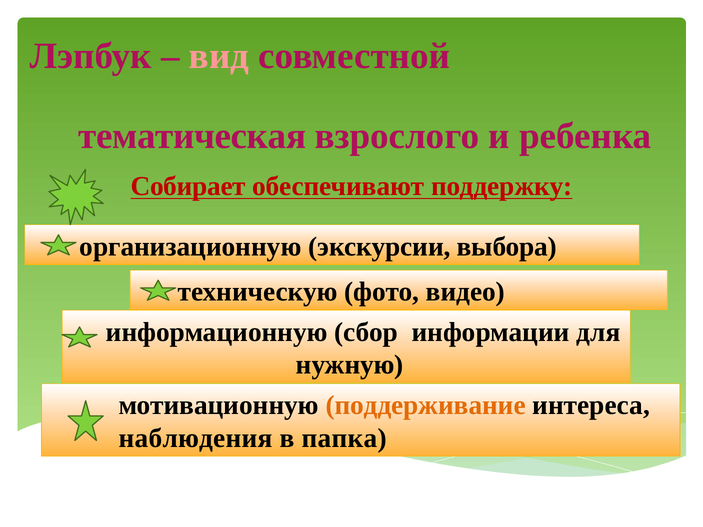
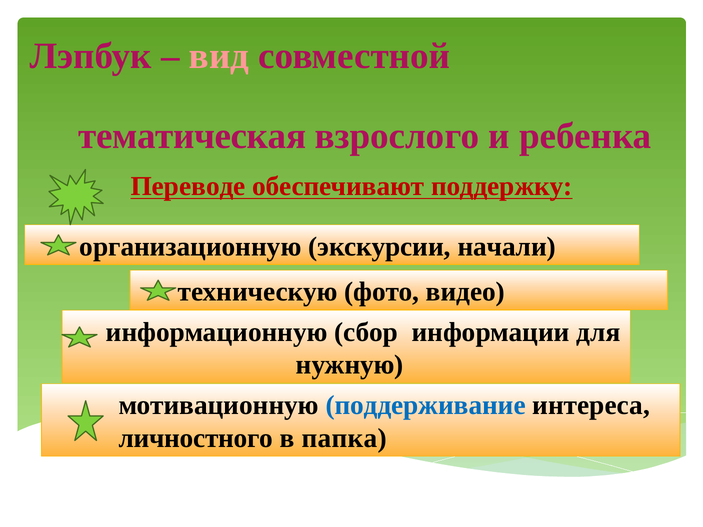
Собирает: Собирает -> Переводе
выбора: выбора -> начали
поддерживание colour: orange -> blue
наблюдения: наблюдения -> личностного
